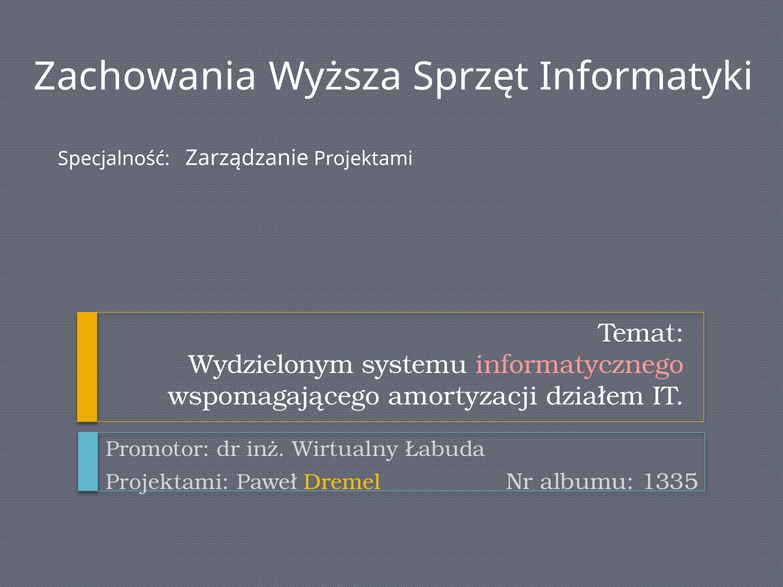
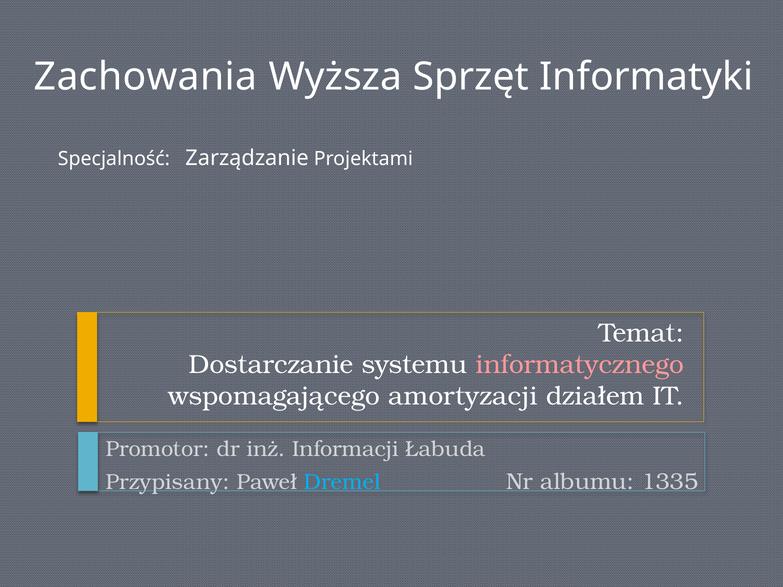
Wydzielonym: Wydzielonym -> Dostarczanie
Wirtualny: Wirtualny -> Informacji
Projektami at (168, 482): Projektami -> Przypisany
Dremel colour: yellow -> light blue
